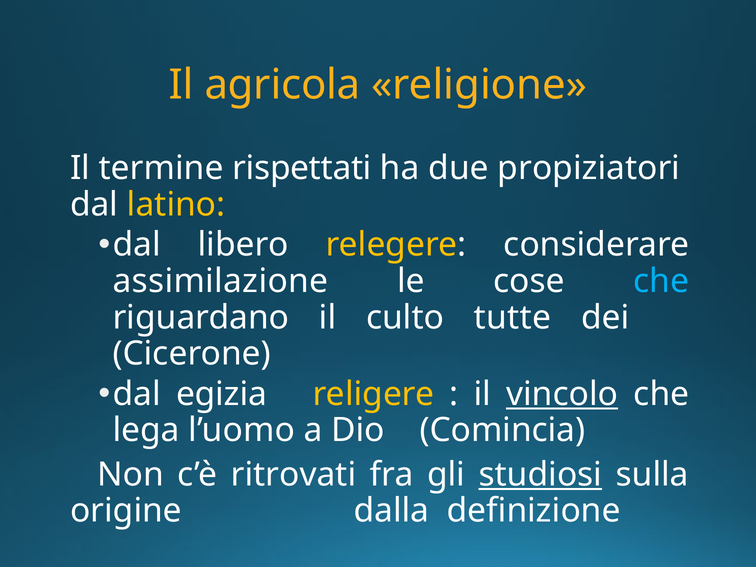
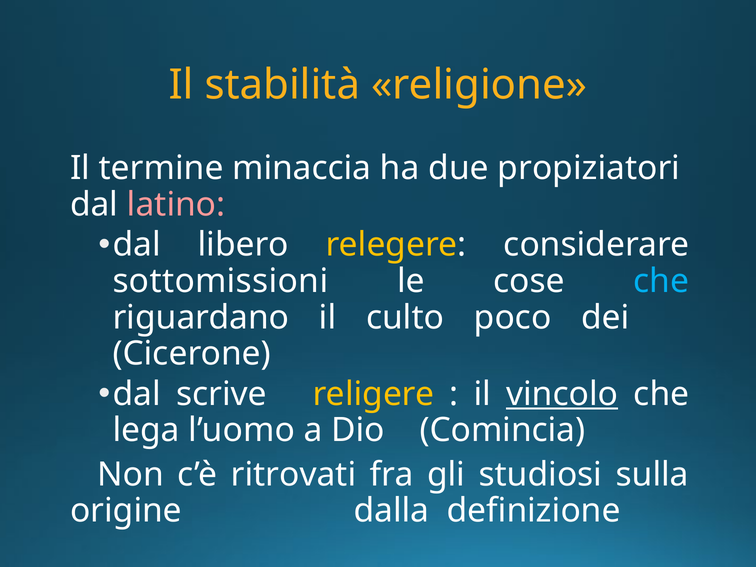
agricola: agricola -> stabilità
rispettati: rispettati -> minaccia
latino colour: yellow -> pink
assimilazione: assimilazione -> sottomissioni
tutte: tutte -> poco
egizia: egizia -> scrive
studiosi underline: present -> none
